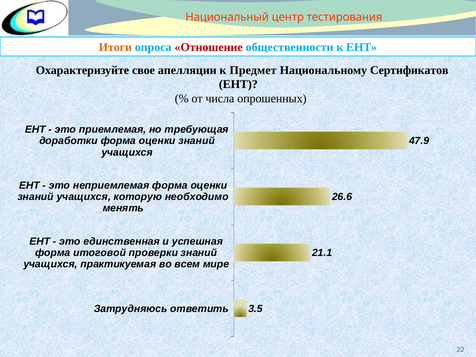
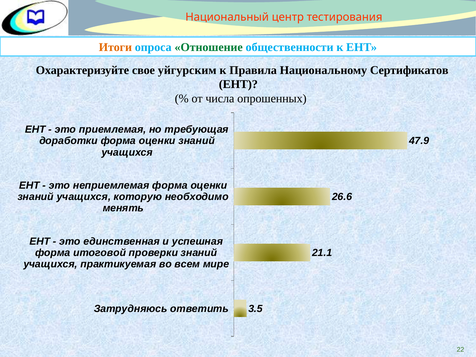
Отношение colour: red -> green
апелляции: апелляции -> уйгурским
Предмет: Предмет -> Правила
